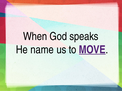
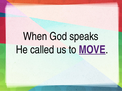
name: name -> called
